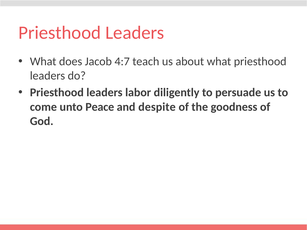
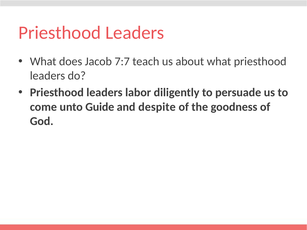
4:7: 4:7 -> 7:7
Peace: Peace -> Guide
